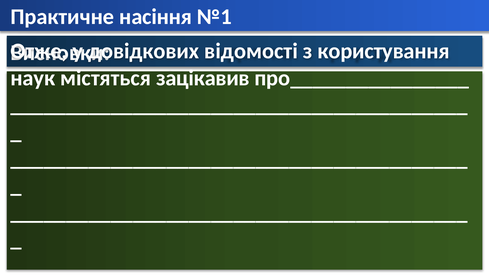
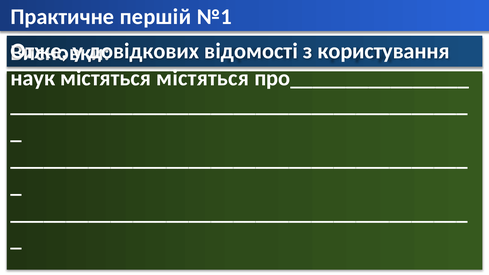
насіння: насіння -> першій
містяться зацікавив: зацікавив -> містяться
